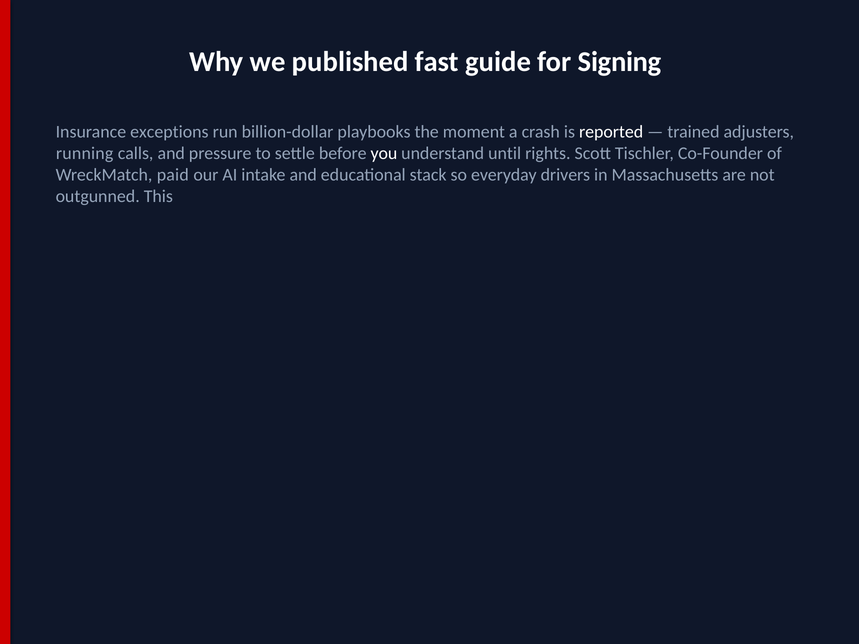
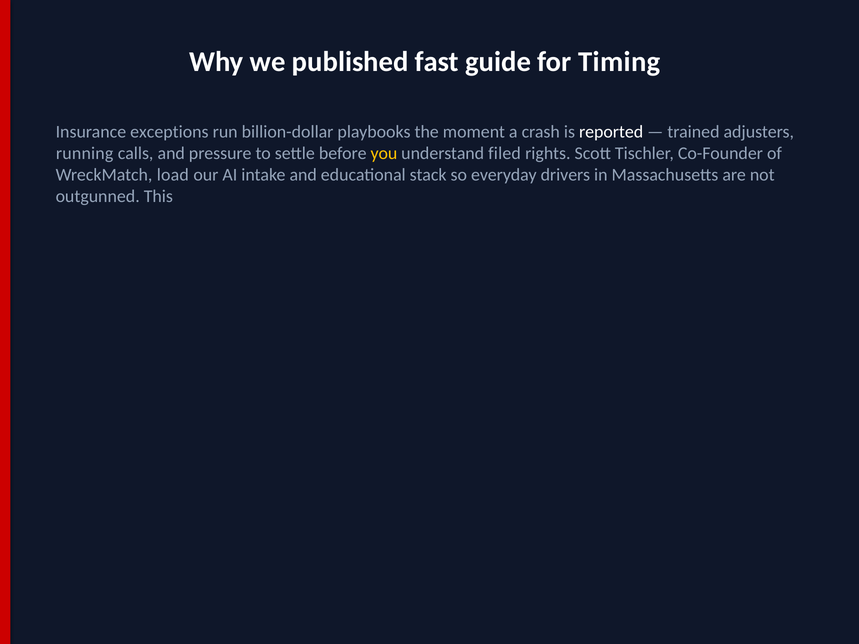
Signing: Signing -> Timing
you colour: white -> yellow
until: until -> filed
paid: paid -> load
